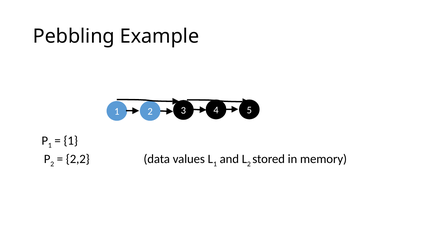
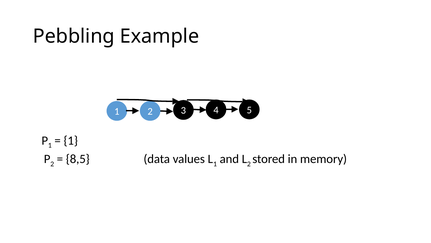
2,2: 2,2 -> 8,5
